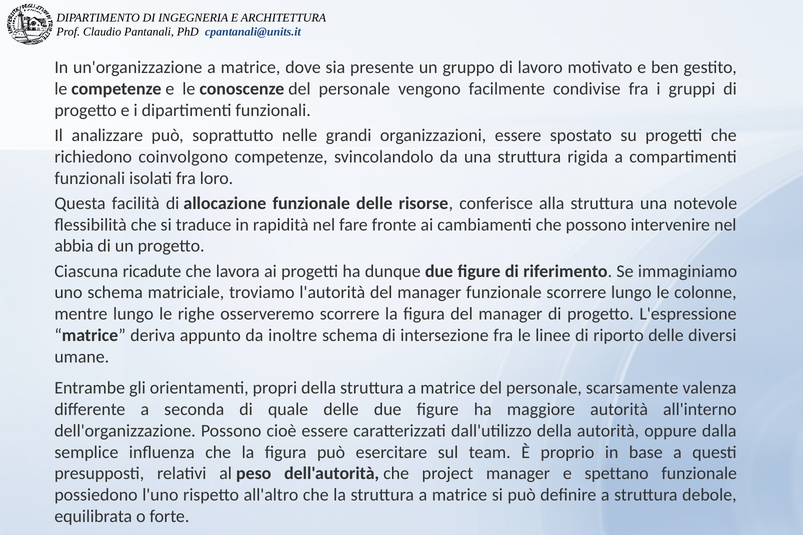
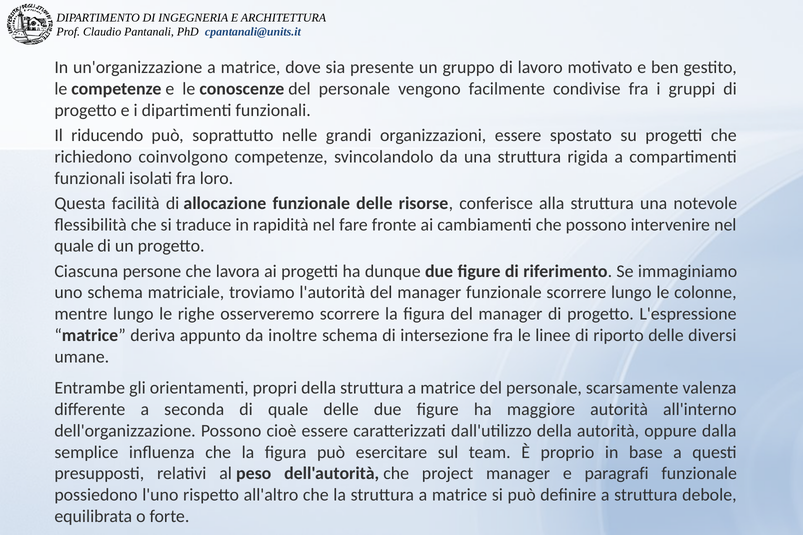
analizzare: analizzare -> riducendo
abbia at (74, 246): abbia -> quale
ricadute: ricadute -> persone
spettano: spettano -> paragrafi
